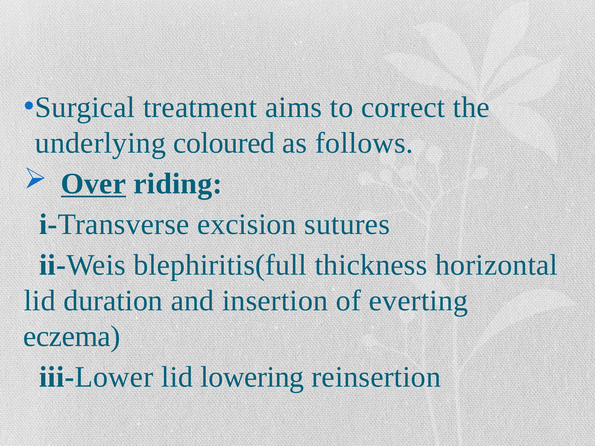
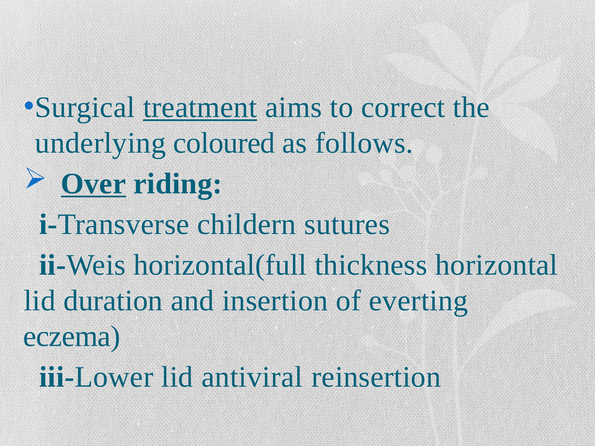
treatment underline: none -> present
excision: excision -> childern
blephiritis(full: blephiritis(full -> horizontal(full
lowering: lowering -> antiviral
